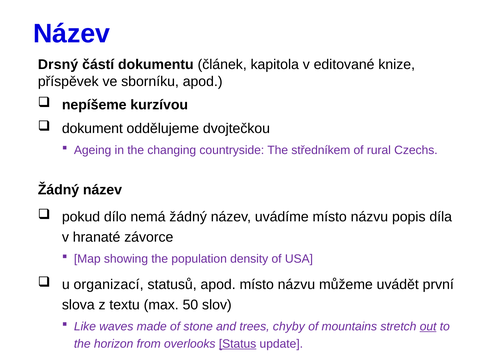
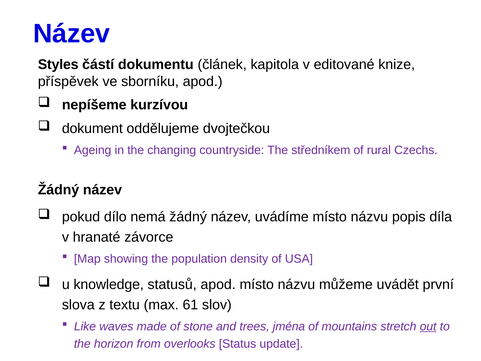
Drsný: Drsný -> Styles
organizací: organizací -> knowledge
50: 50 -> 61
chyby: chyby -> jména
Status underline: present -> none
